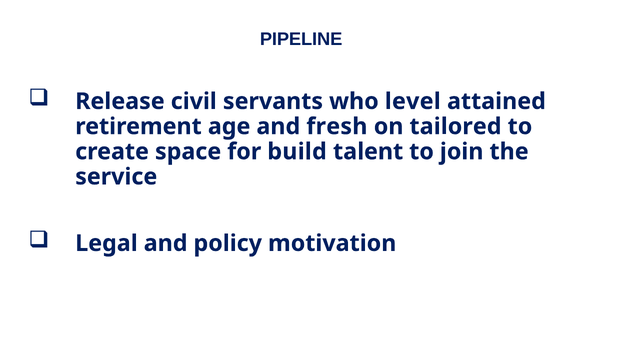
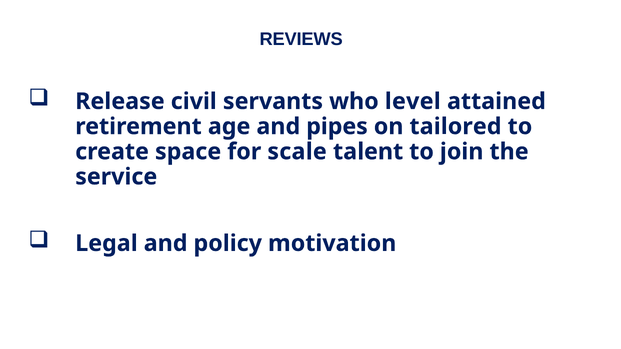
PIPELINE: PIPELINE -> REVIEWS
fresh: fresh -> pipes
build: build -> scale
